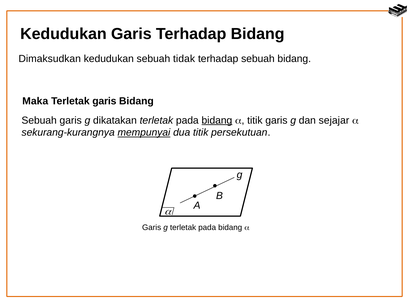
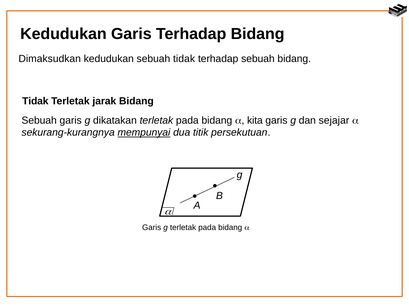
Maka at (35, 101): Maka -> Tidak
Terletak garis: garis -> jarak
bidang at (217, 120) underline: present -> none
titik at (255, 120): titik -> kita
